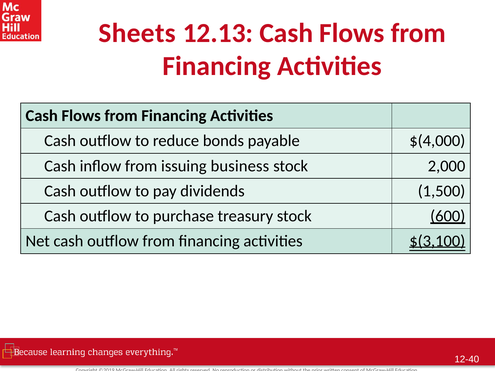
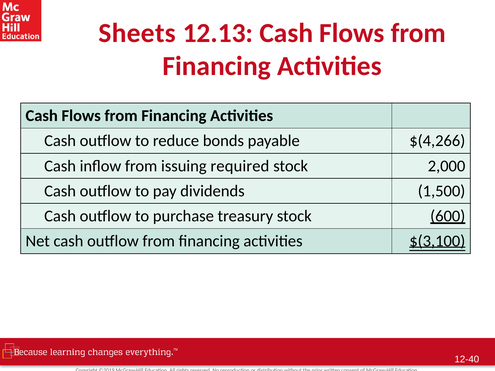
$(4,000: $(4,000 -> $(4,266
business: business -> required
